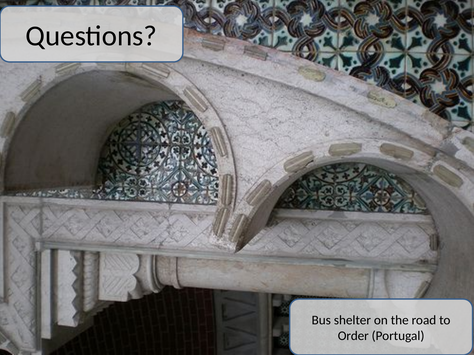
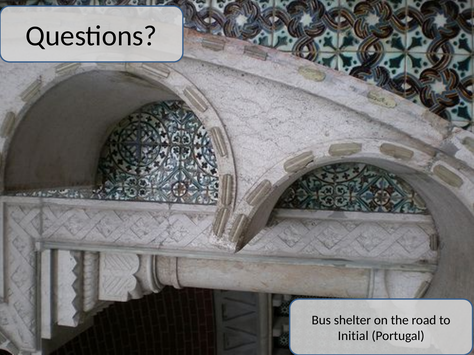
Order: Order -> Initial
